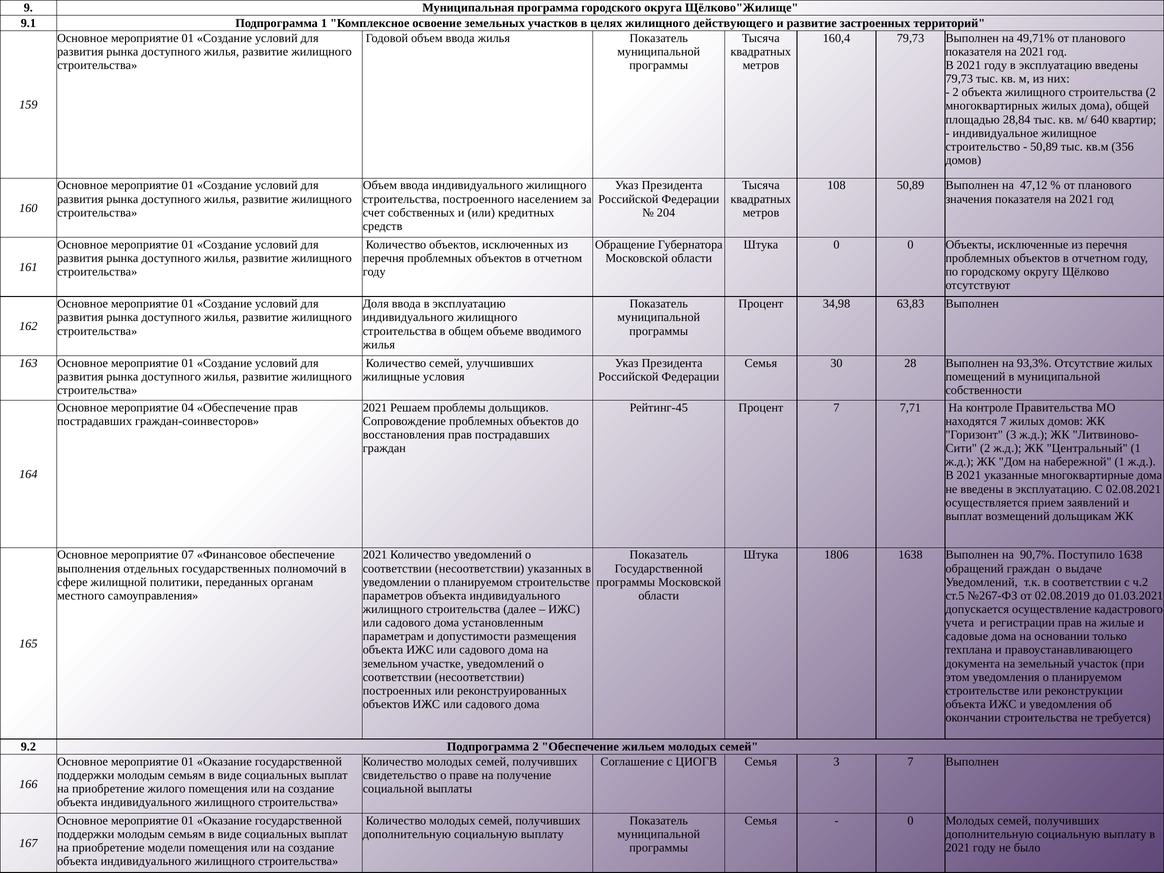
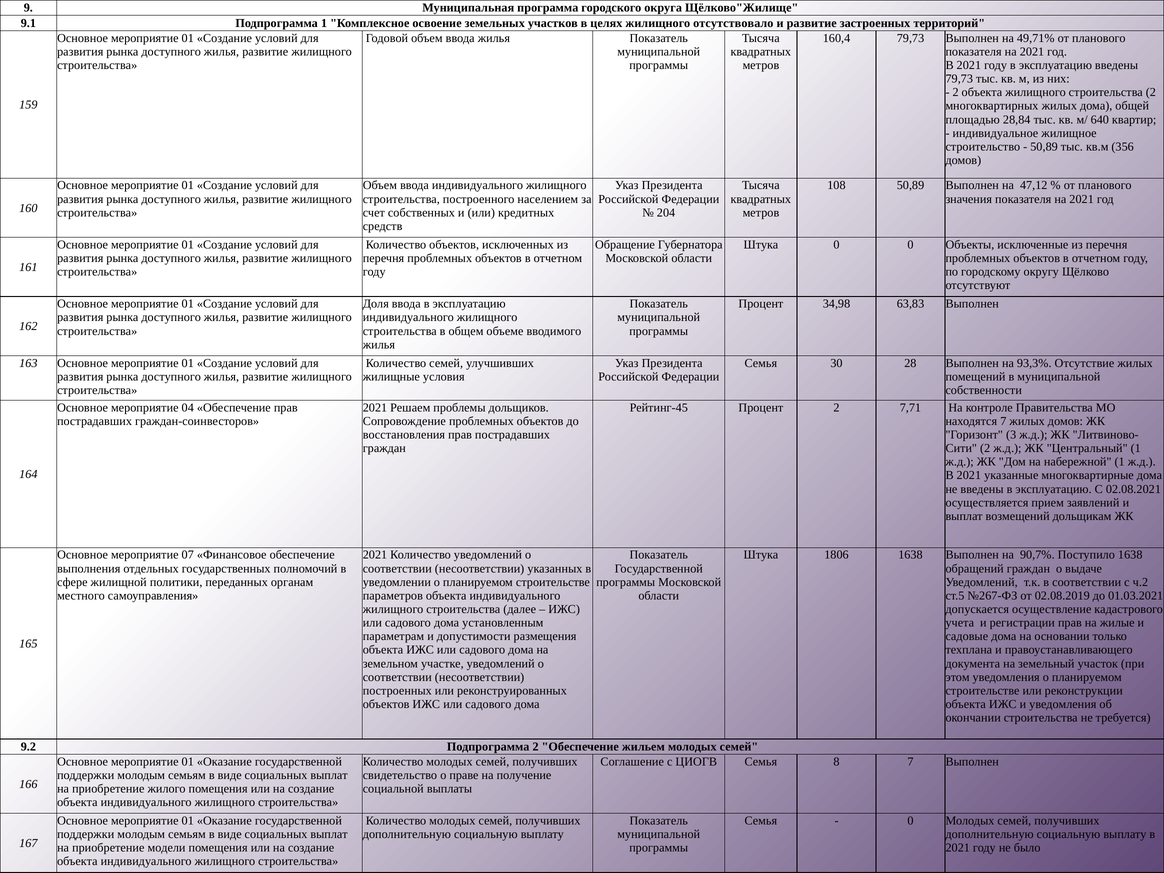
действующего: действующего -> отсутствовало
Процент 7: 7 -> 2
Семья 3: 3 -> 8
